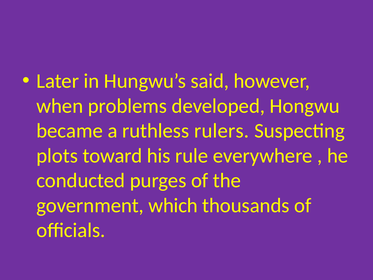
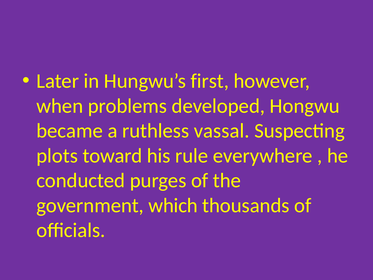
said: said -> first
rulers: rulers -> vassal
